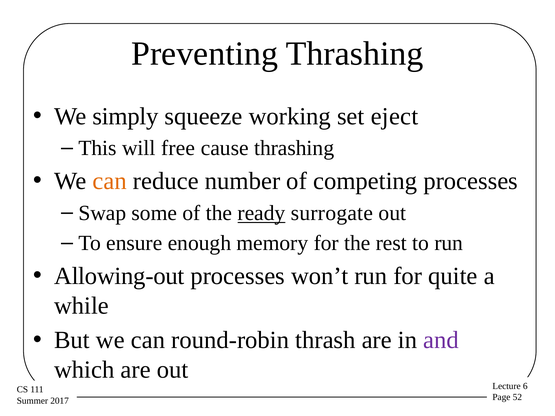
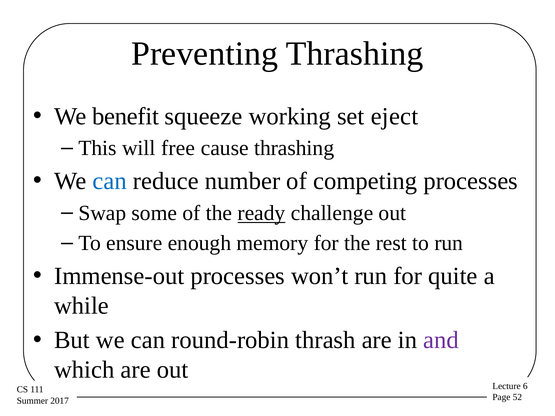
simply: simply -> benefit
can at (110, 181) colour: orange -> blue
surrogate: surrogate -> challenge
Allowing-out: Allowing-out -> Immense-out
